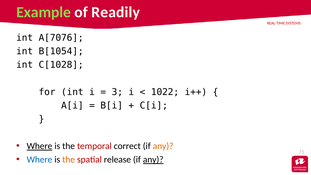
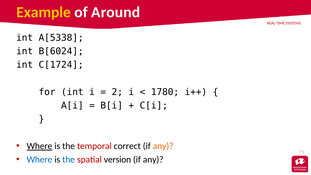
Example colour: light green -> yellow
Readily: Readily -> Around
A[7076: A[7076 -> A[5338
B[1054: B[1054 -> B[6024
C[1028: C[1028 -> C[1724
3: 3 -> 2
1022: 1022 -> 1780
the at (69, 160) colour: orange -> blue
release: release -> version
any at (153, 160) underline: present -> none
